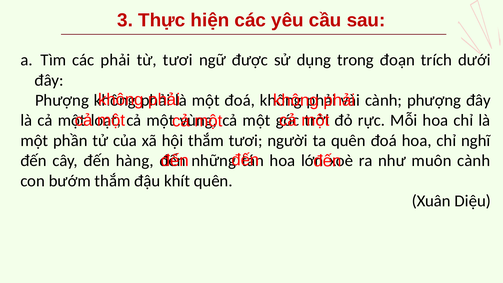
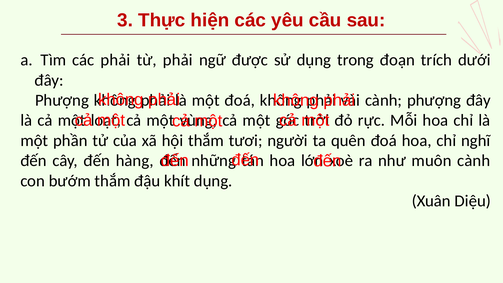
từ tươi: tươi -> phải
khít quên: quên -> dụng
